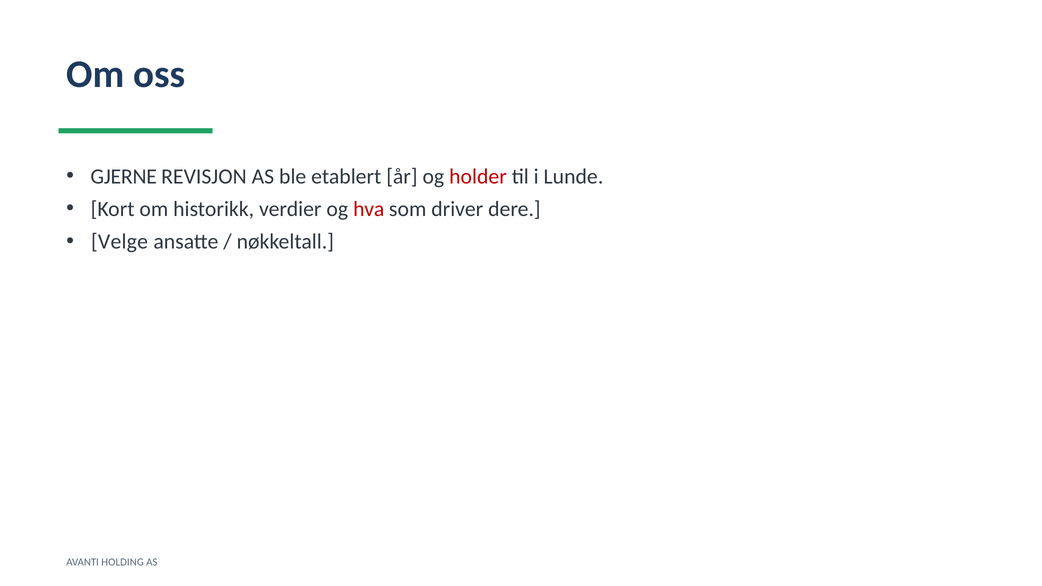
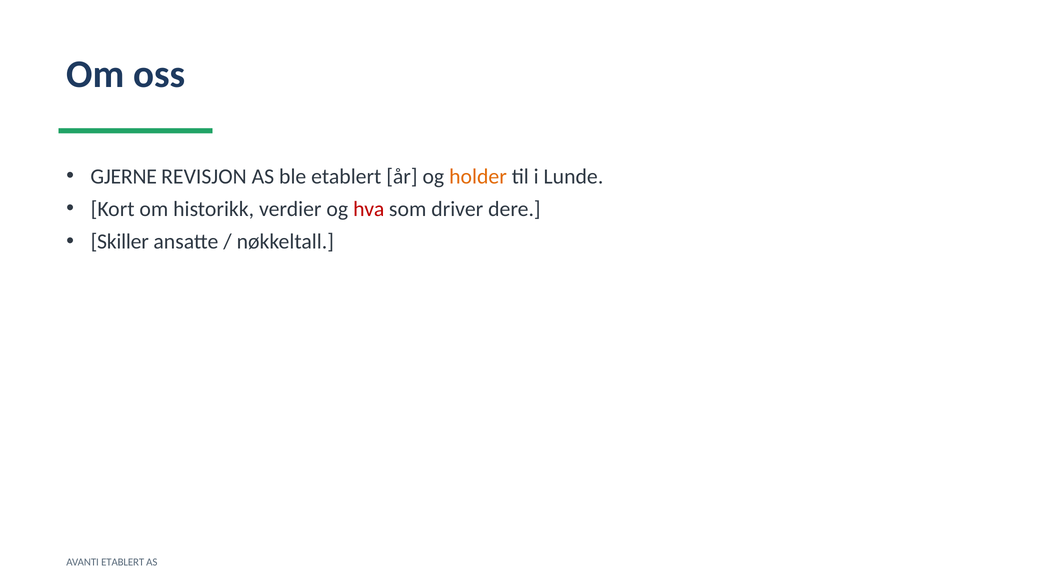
holder colour: red -> orange
Velge: Velge -> Skiller
AVANTI HOLDING: HOLDING -> ETABLERT
